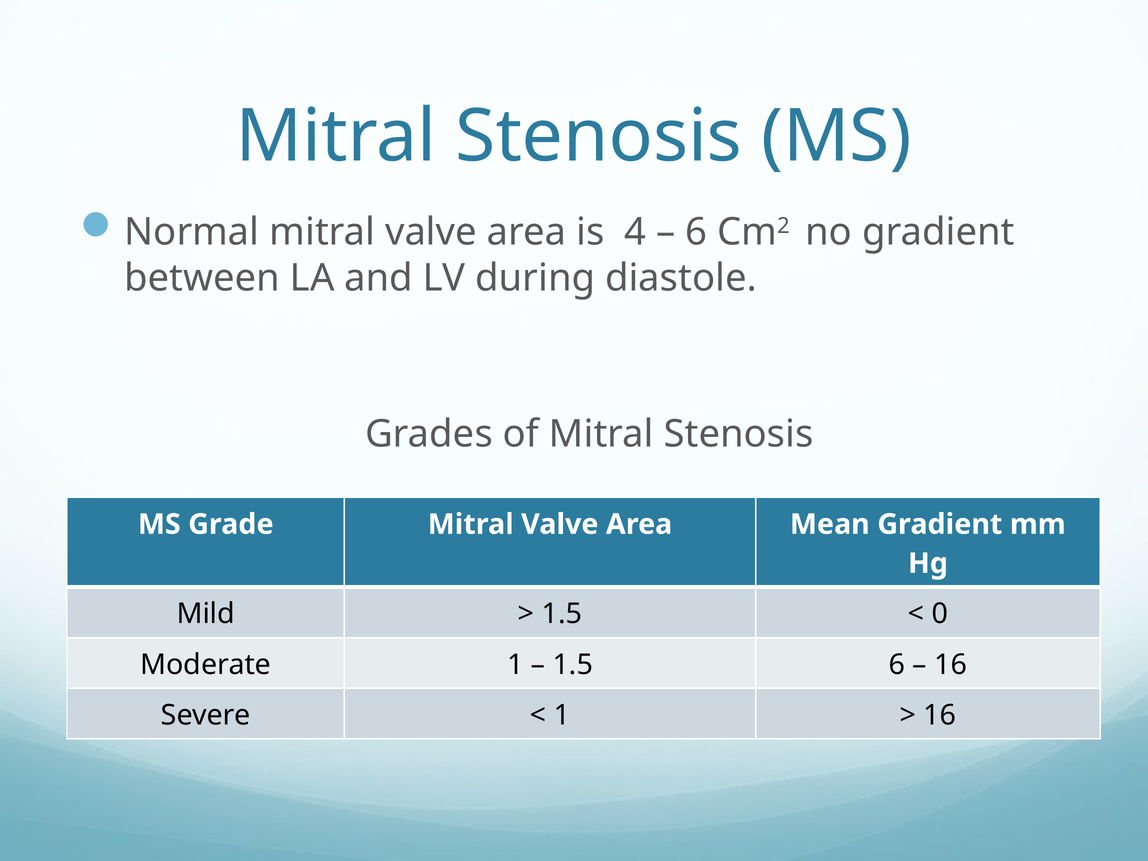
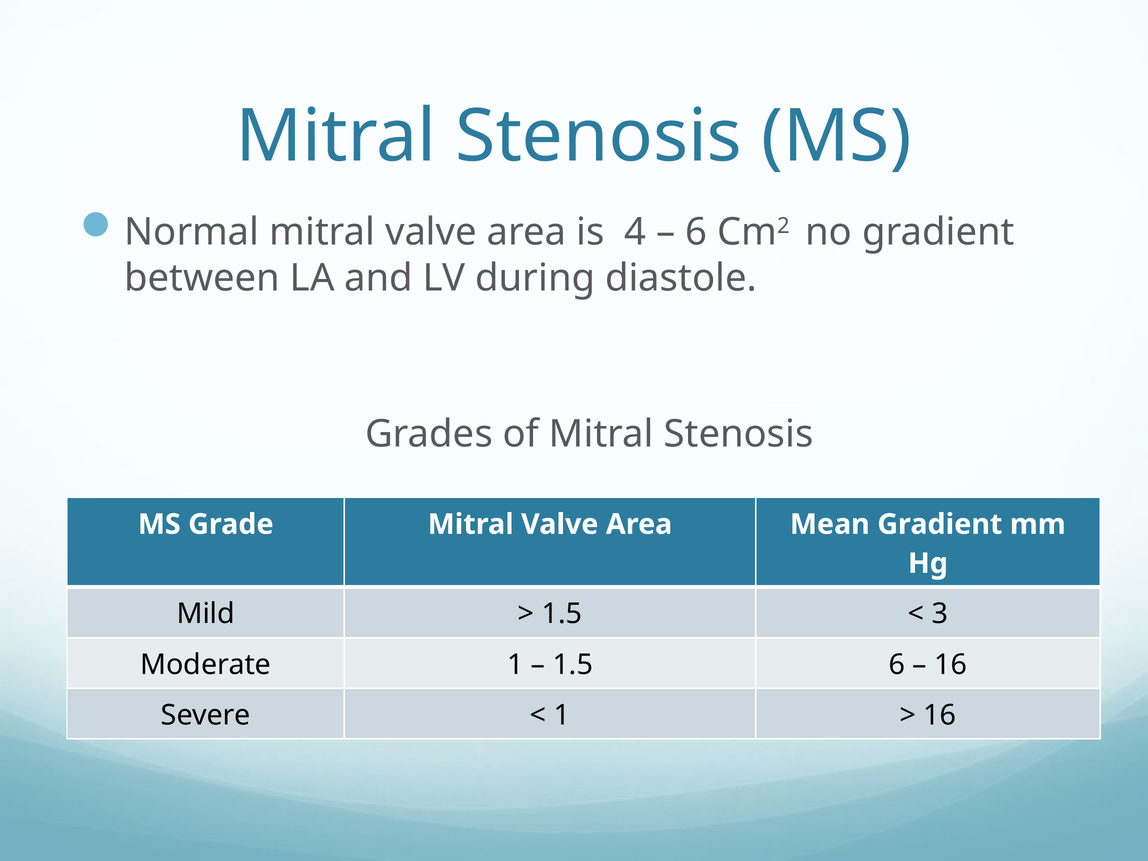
0: 0 -> 3
